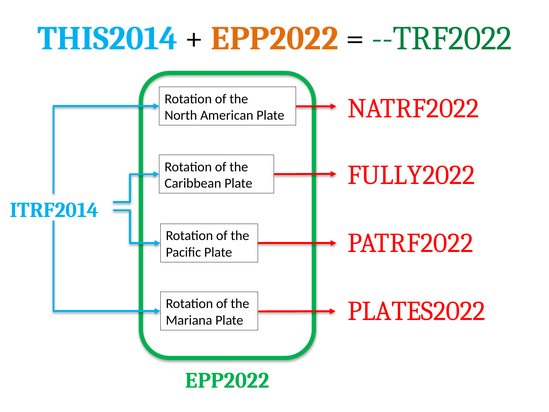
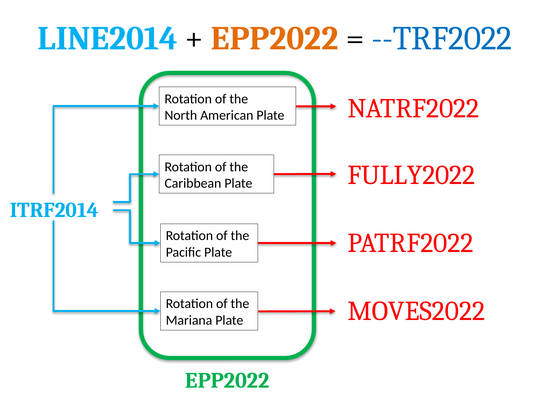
THIS2014: THIS2014 -> LINE2014
--TRF2022 colour: green -> blue
PLATES2022: PLATES2022 -> MOVES2022
